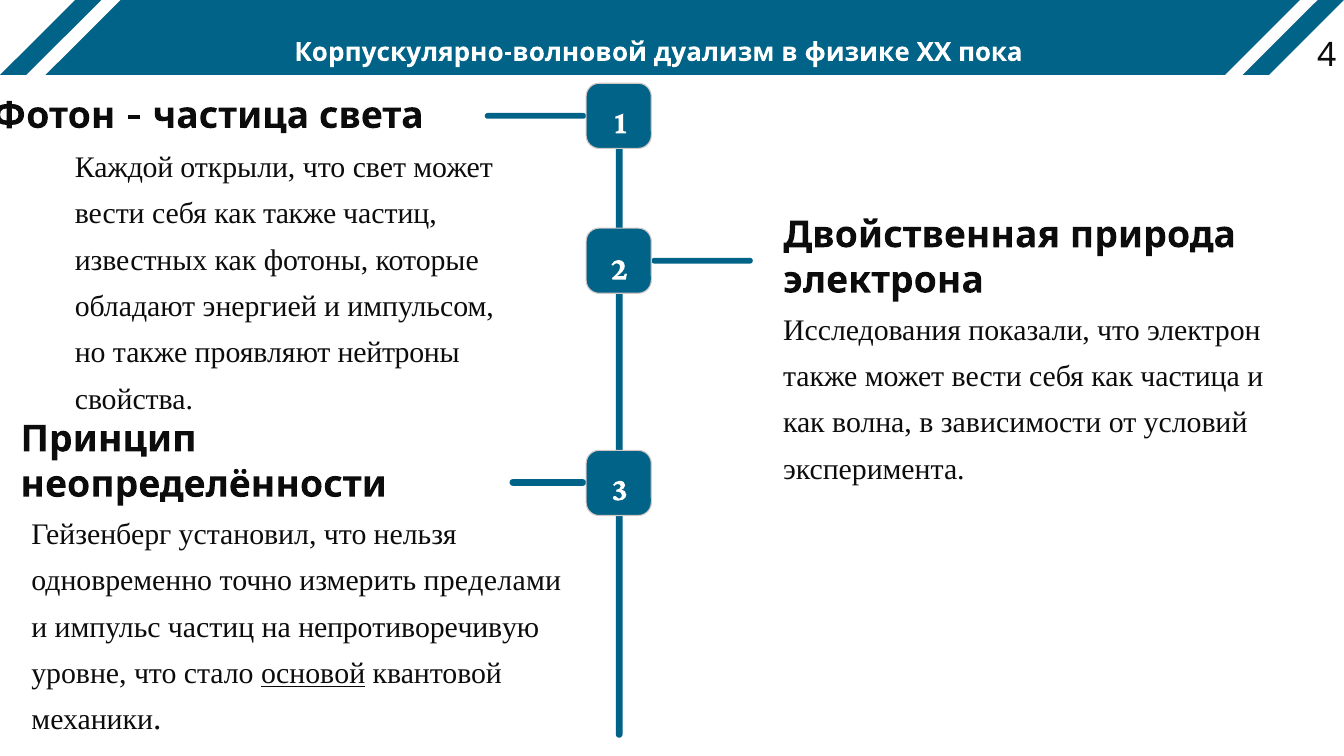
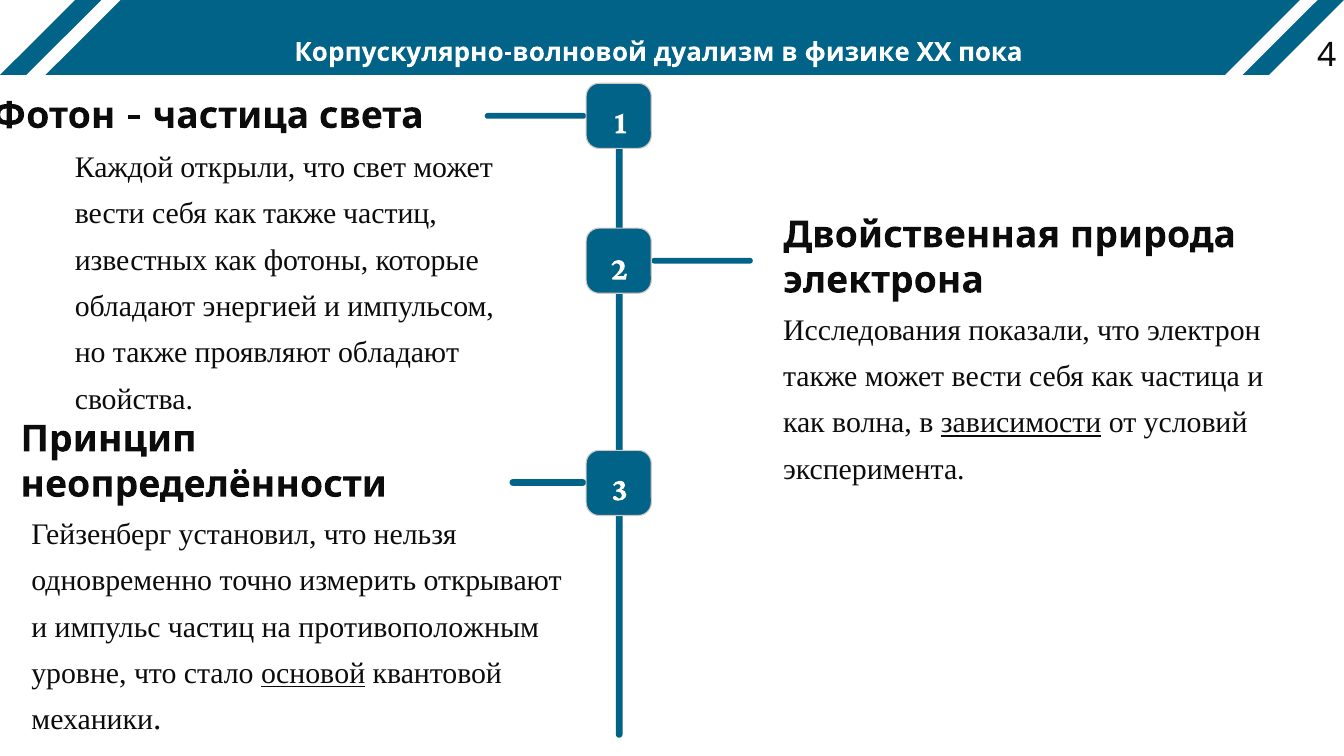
проявляют нейтроны: нейтроны -> обладают
зависимости underline: none -> present
пределами: пределами -> открывают
непротиворечивую: непротиворечивую -> противоположным
